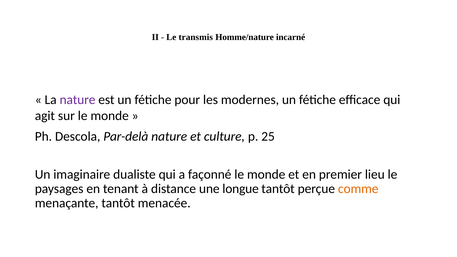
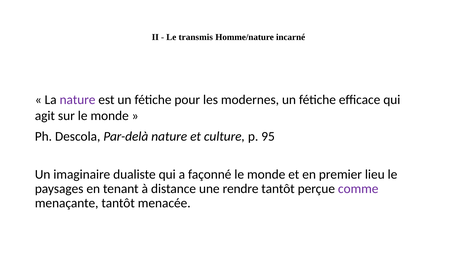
25: 25 -> 95
longue: longue -> rendre
comme colour: orange -> purple
